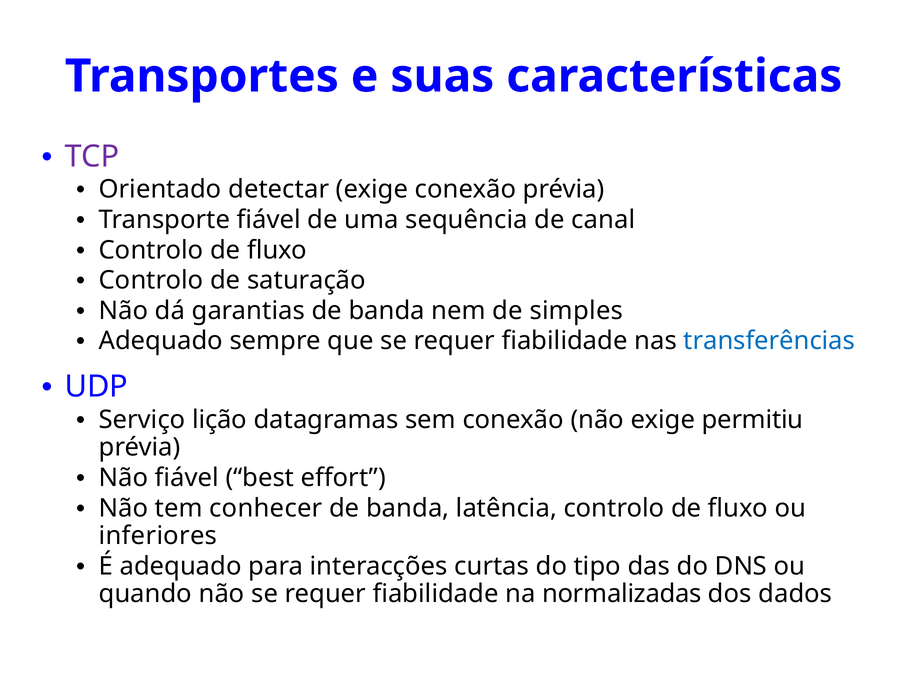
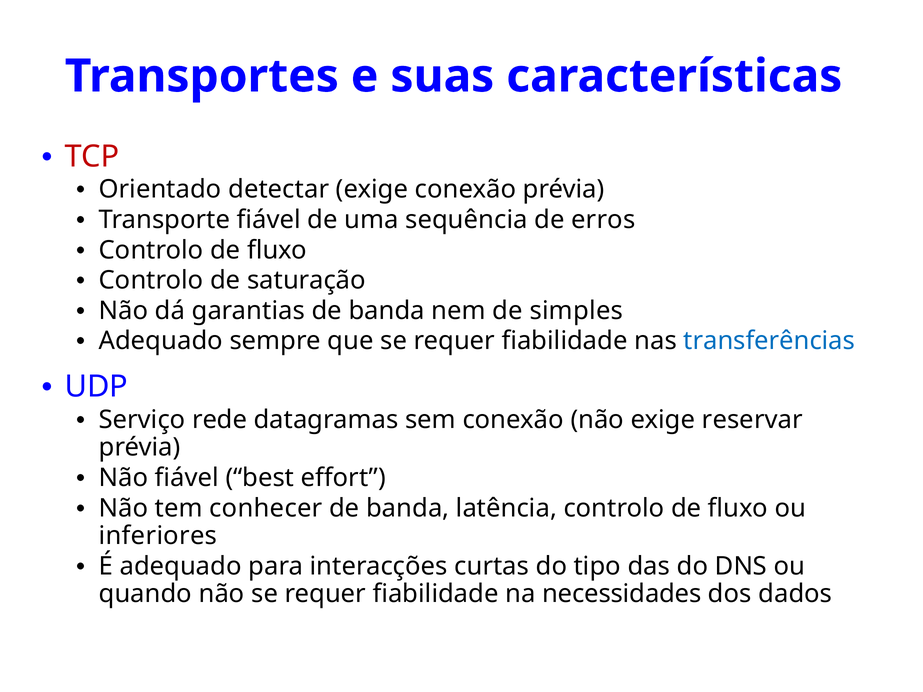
TCP colour: purple -> red
canal: canal -> erros
lição: lição -> rede
permitiu: permitiu -> reservar
normalizadas: normalizadas -> necessidades
